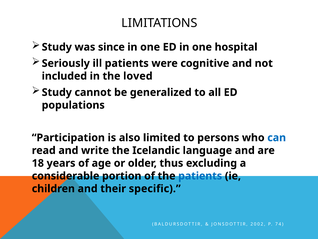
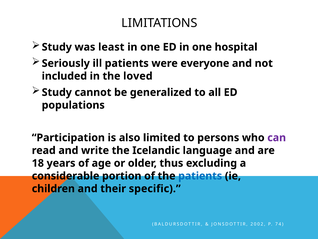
since: since -> least
cognitive: cognitive -> everyone
can colour: blue -> purple
